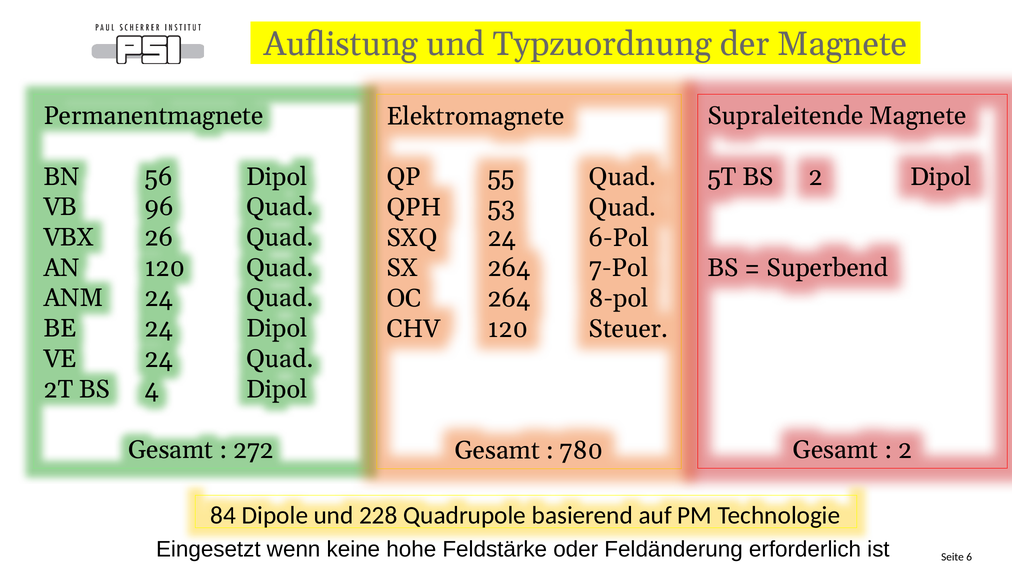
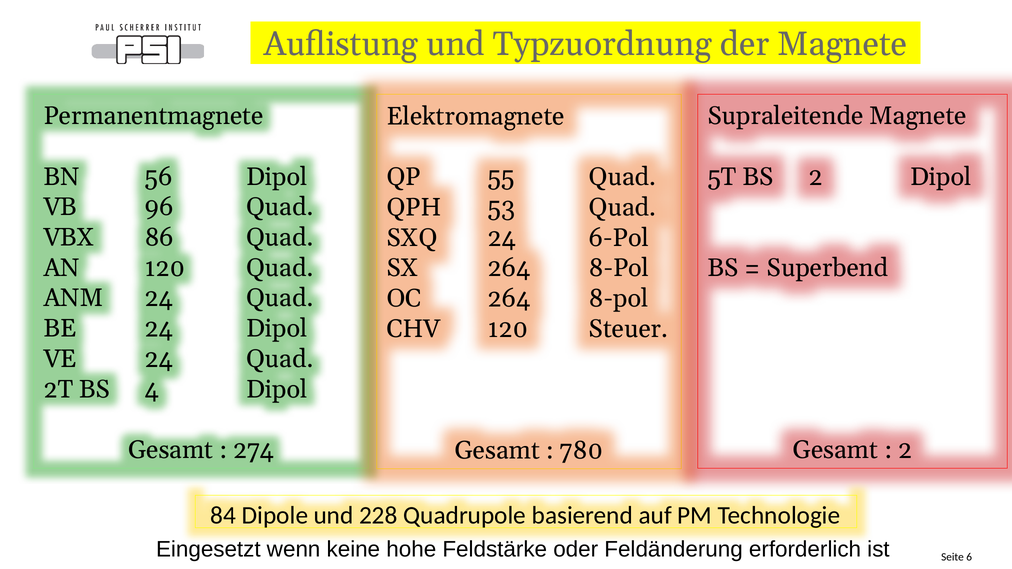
26: 26 -> 86
SX 264 7-Pol: 7-Pol -> 8-Pol
272: 272 -> 274
